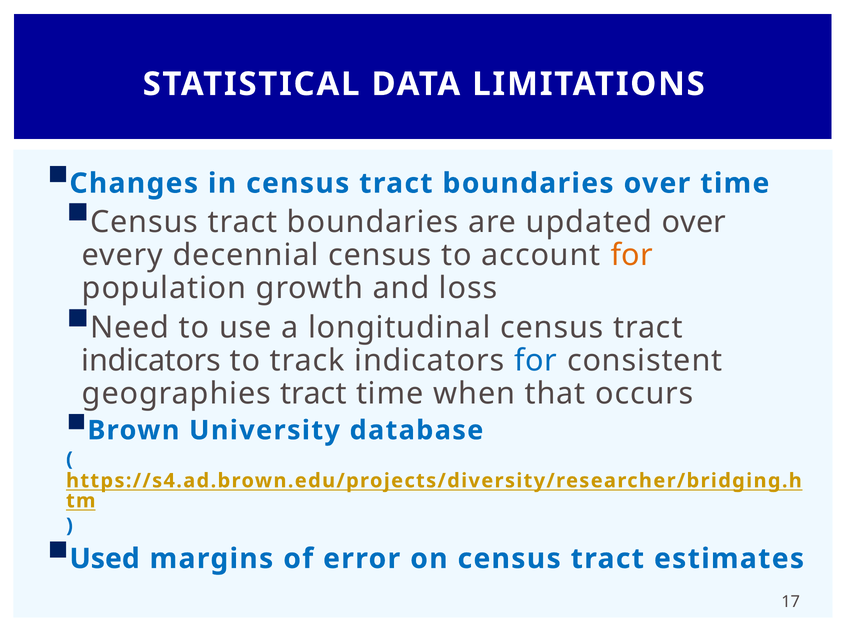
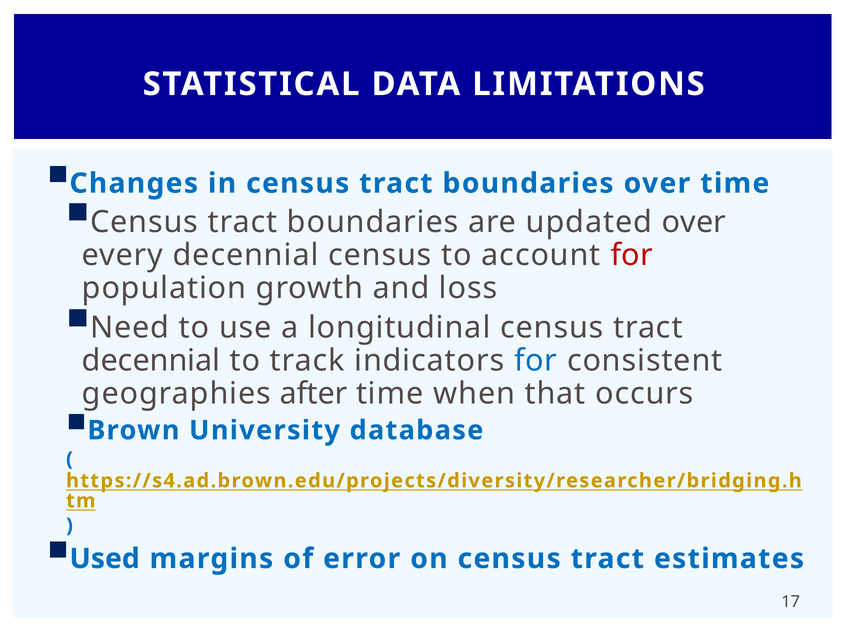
for at (632, 255) colour: orange -> red
indicators at (151, 361): indicators -> decennial
geographies tract: tract -> after
